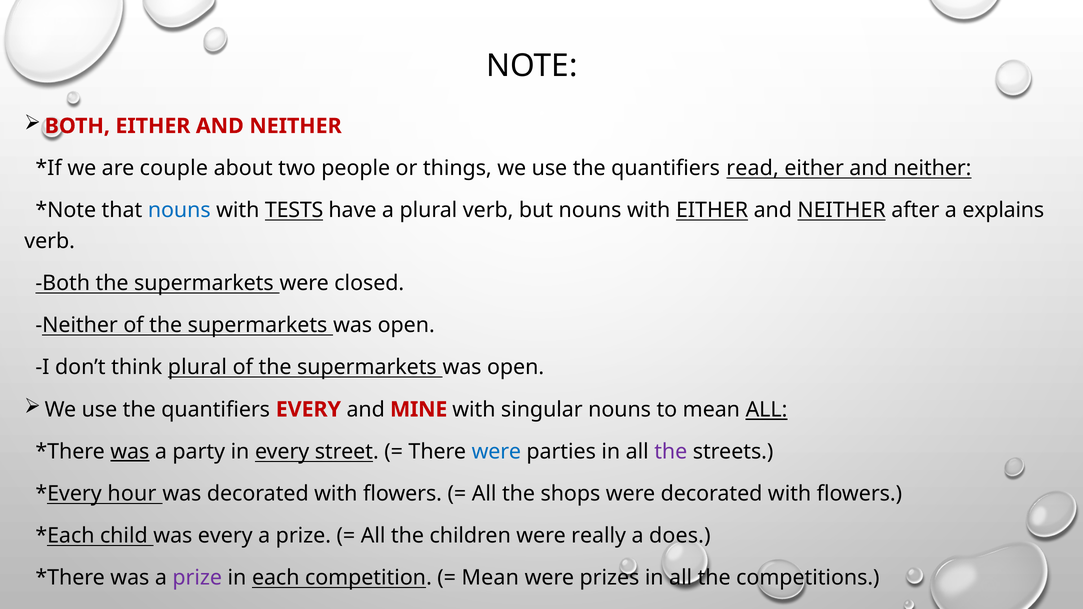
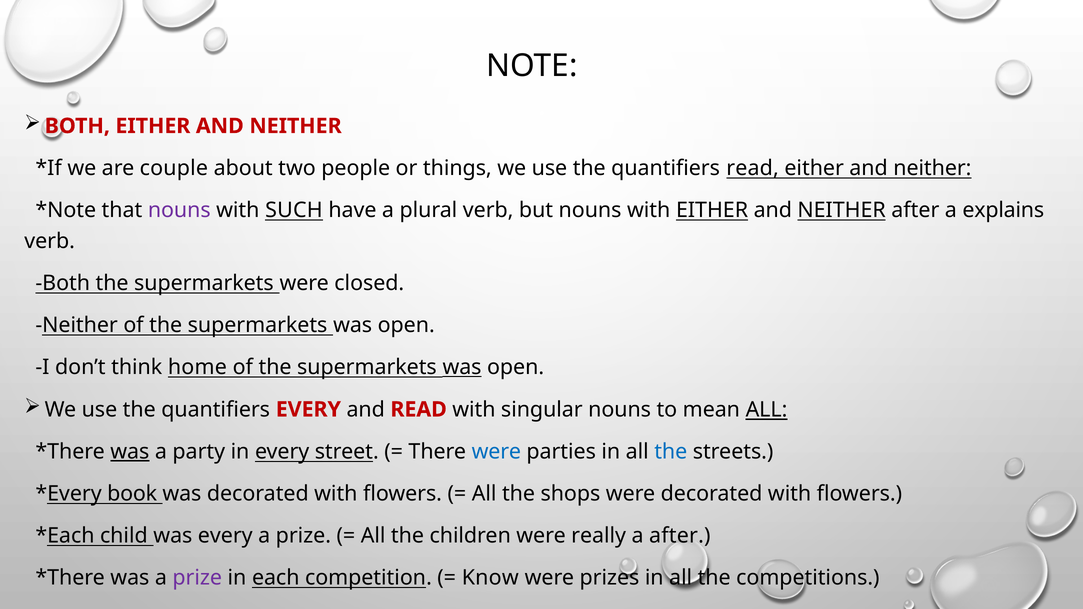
nouns at (179, 210) colour: blue -> purple
TESTS: TESTS -> SUCH
think plural: plural -> home
was at (462, 367) underline: none -> present
and MINE: MINE -> READ
the at (671, 452) colour: purple -> blue
hour: hour -> book
a does: does -> after
Mean at (490, 578): Mean -> Know
